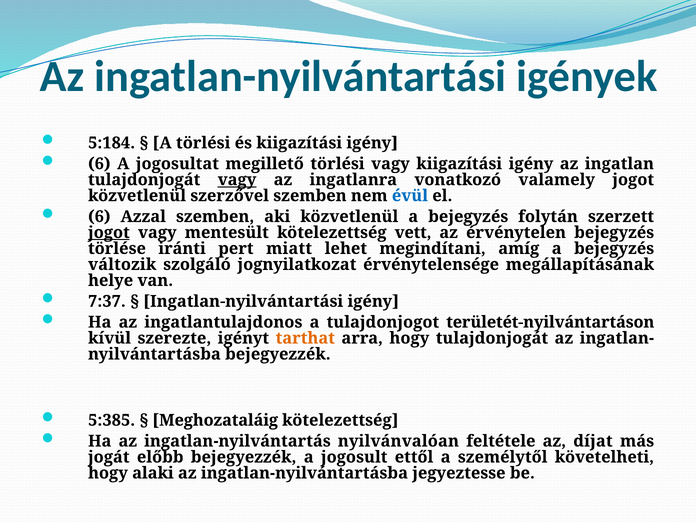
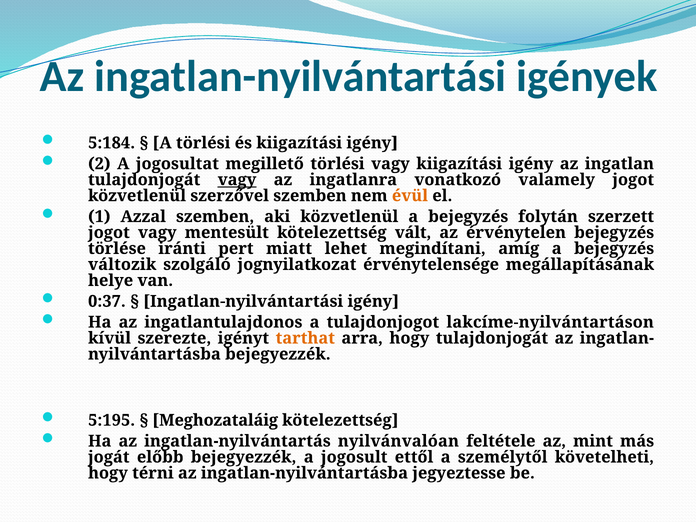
6 at (99, 164): 6 -> 2
évül colour: blue -> orange
6 at (99, 217): 6 -> 1
jogot at (109, 233) underline: present -> none
vett: vett -> vált
7:37: 7:37 -> 0:37
területét-nyilvántartáson: területét-nyilvántartáson -> lakcíme-nyilvántartáson
5:385: 5:385 -> 5:195
díjat: díjat -> mint
alaki: alaki -> térni
